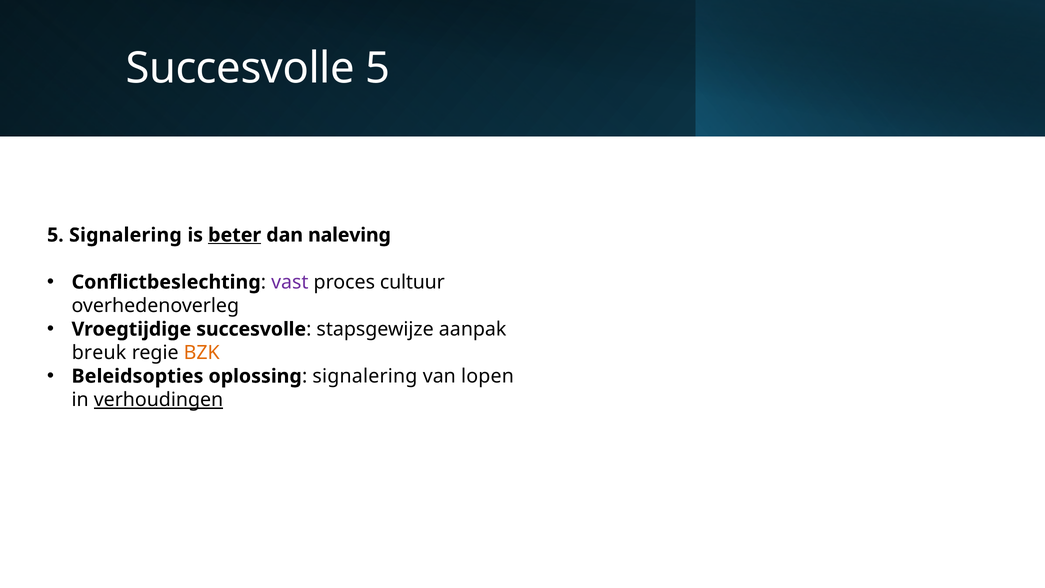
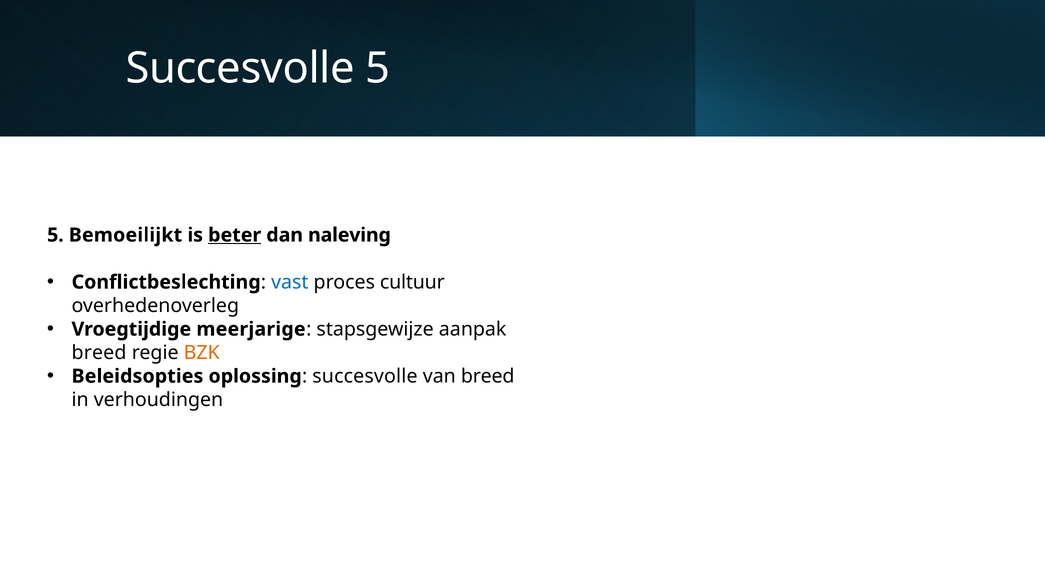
5 Signalering: Signalering -> Bemoeilijkt
vast colour: purple -> blue
Vroegtijdige succesvolle: succesvolle -> meerjarige
breuk at (99, 353): breuk -> breed
signalering at (365, 376): signalering -> succesvolle
van lopen: lopen -> breed
verhoudingen underline: present -> none
